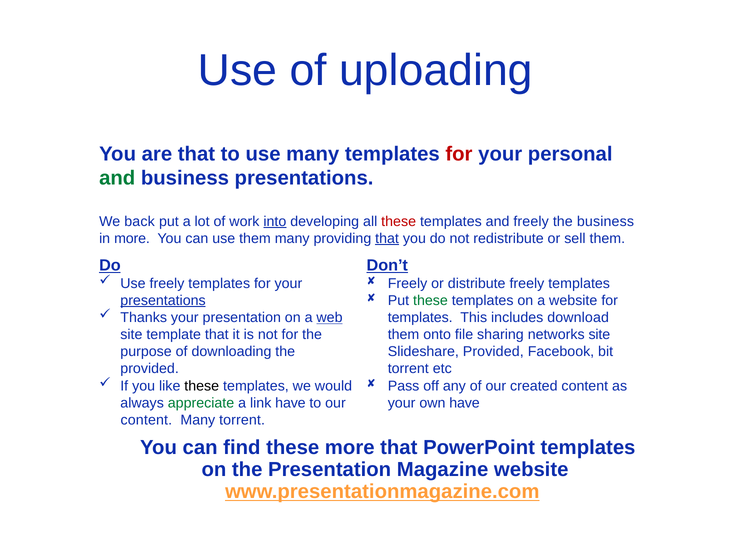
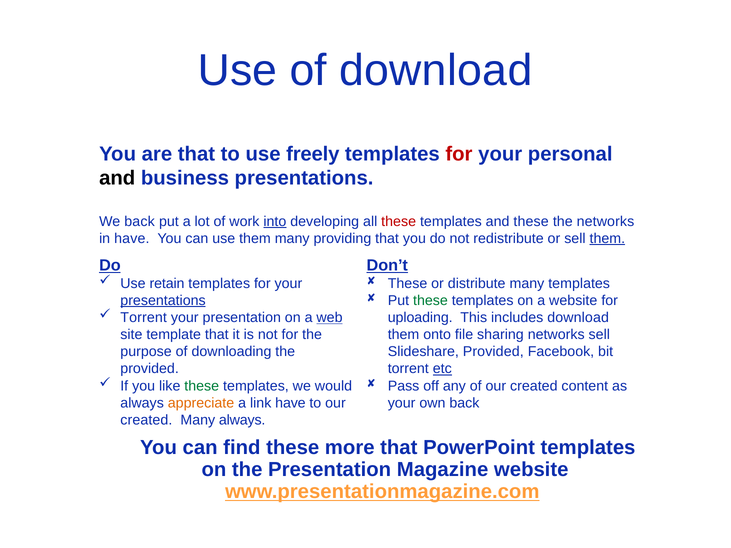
of uploading: uploading -> download
use many: many -> freely
and at (117, 178) colour: green -> black
and freely: freely -> these
the business: business -> networks
in more: more -> have
that at (387, 239) underline: present -> none
them at (607, 239) underline: none -> present
Use freely: freely -> retain
Freely at (408, 284): Freely -> These
distribute freely: freely -> many
Thanks at (144, 318): Thanks -> Torrent
templates at (420, 318): templates -> uploading
networks site: site -> sell
etc underline: none -> present
these at (202, 386) colour: black -> green
appreciate colour: green -> orange
own have: have -> back
content at (146, 420): content -> created
Many torrent: torrent -> always
